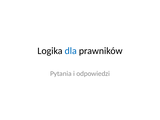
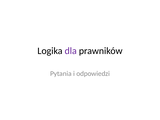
dla colour: blue -> purple
